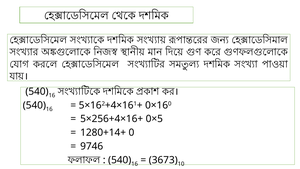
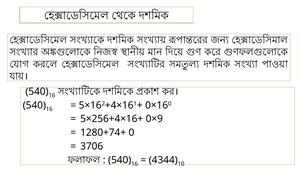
0×5: 0×5 -> 0×9
1280+14+: 1280+14+ -> 1280+74+
9746: 9746 -> 3706
3673: 3673 -> 4344
